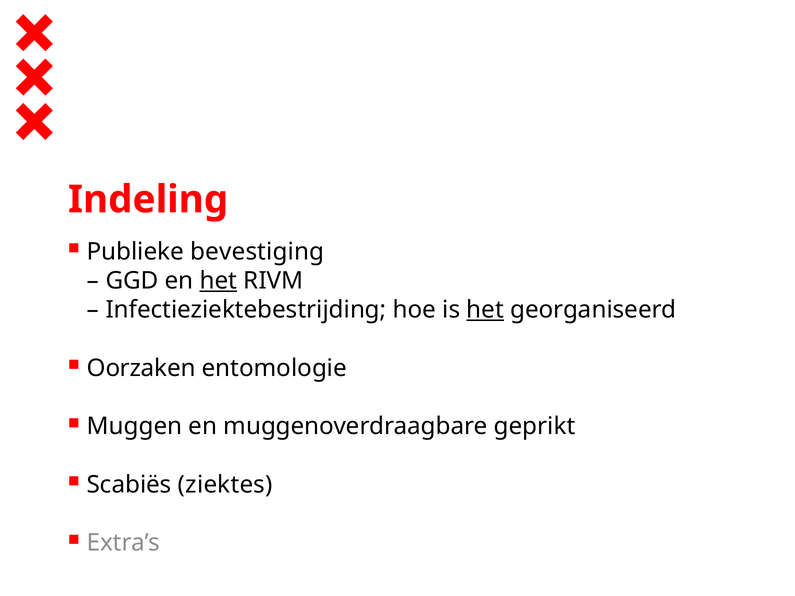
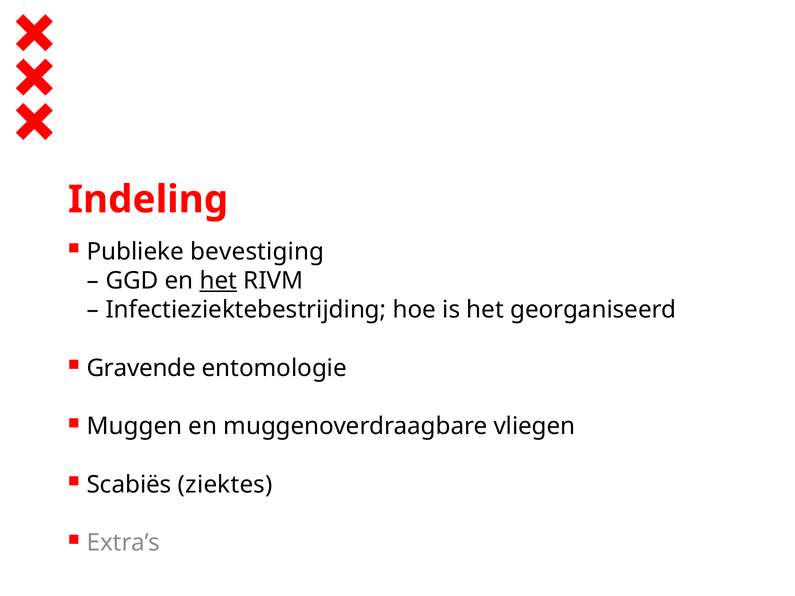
het at (485, 310) underline: present -> none
Oorzaken: Oorzaken -> Gravende
geprikt: geprikt -> vliegen
